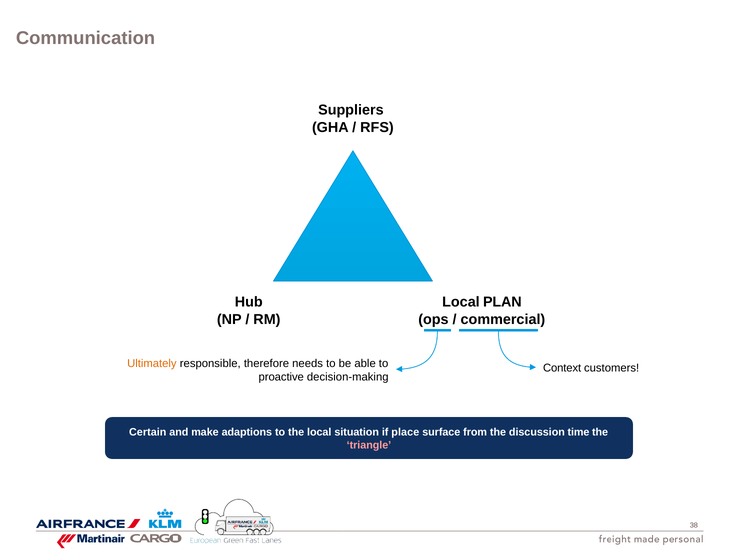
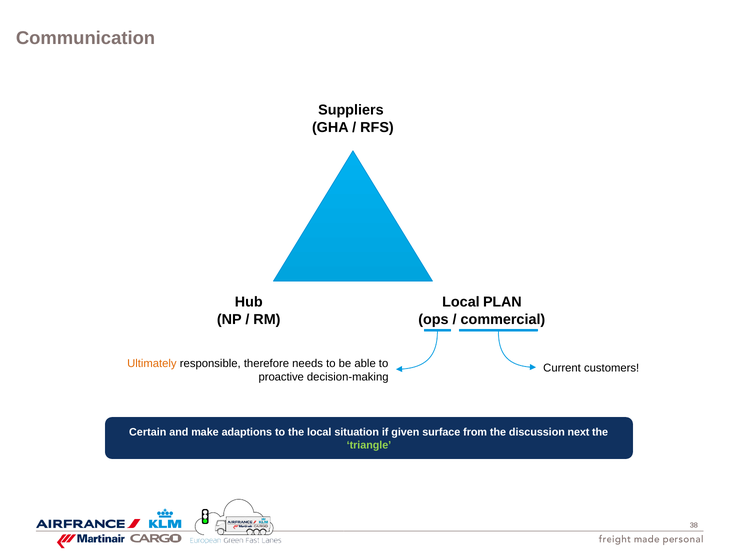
Context: Context -> Current
place: place -> given
time: time -> next
triangle colour: pink -> light green
